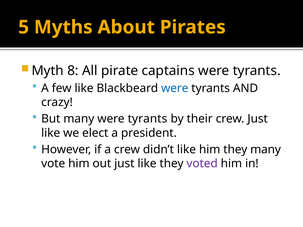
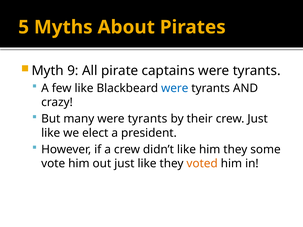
8: 8 -> 9
they many: many -> some
voted colour: purple -> orange
